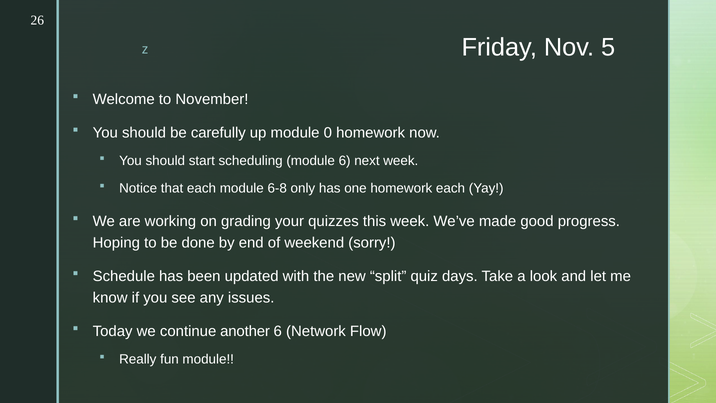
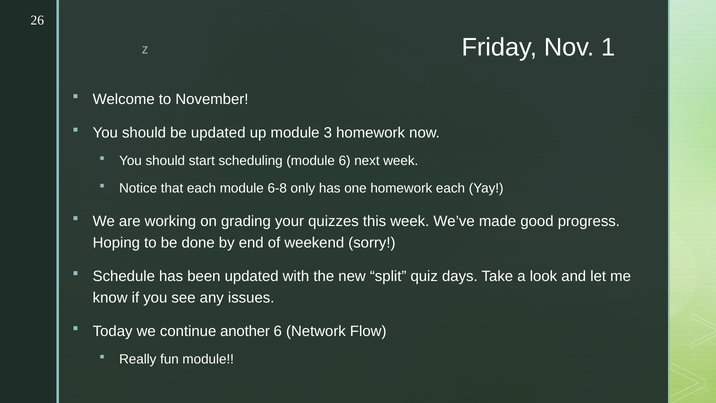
5: 5 -> 1
be carefully: carefully -> updated
0: 0 -> 3
